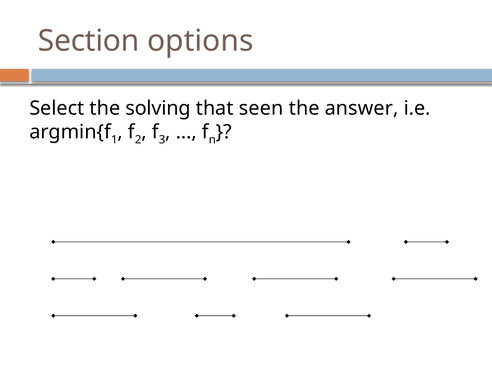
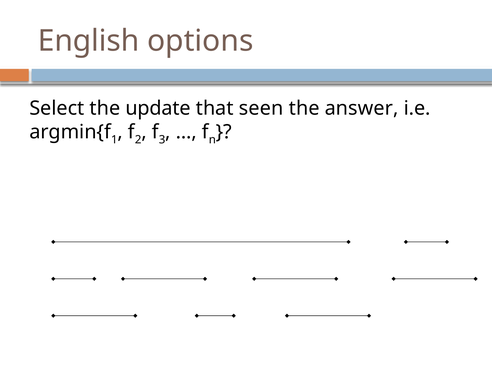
Section: Section -> English
solving: solving -> update
